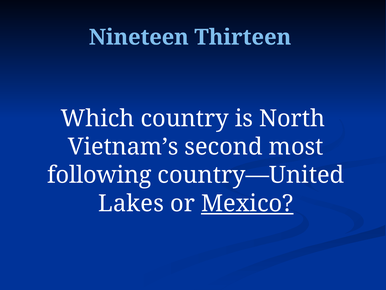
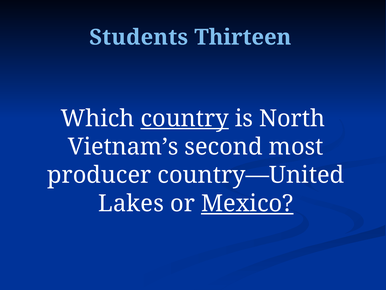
Nineteen: Nineteen -> Students
country underline: none -> present
following: following -> producer
